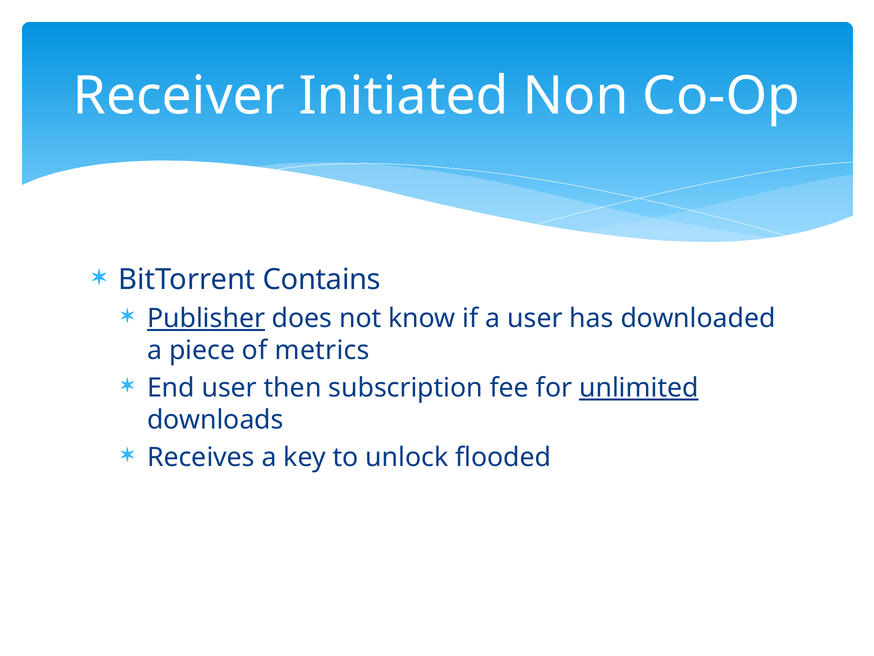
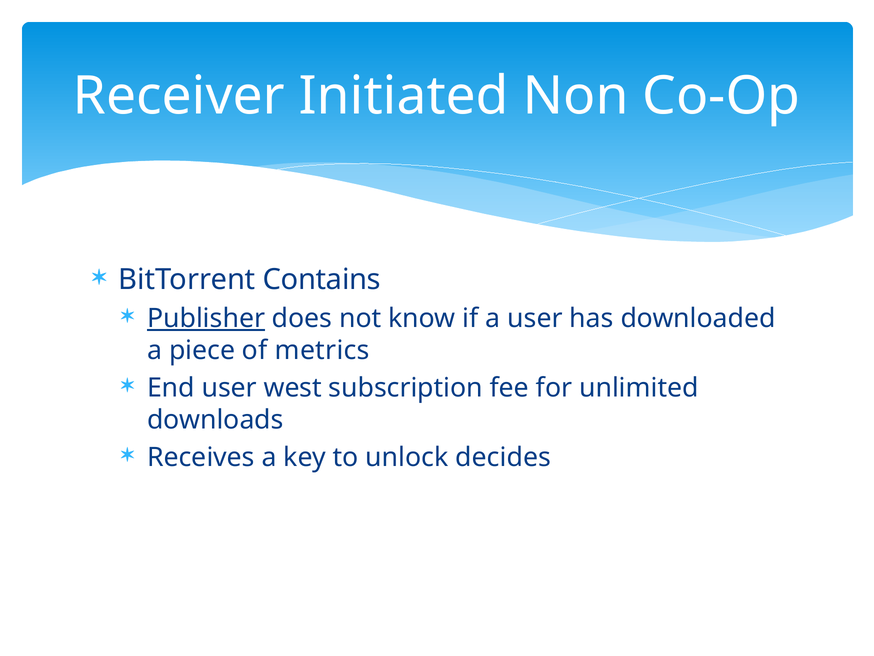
then: then -> west
unlimited underline: present -> none
flooded: flooded -> decides
